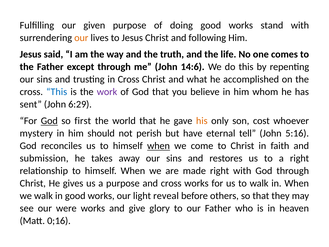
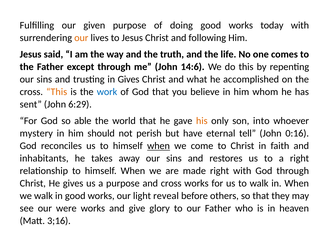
stand: stand -> today
in Cross: Cross -> Gives
This at (57, 92) colour: blue -> orange
work colour: purple -> blue
God at (49, 121) underline: present -> none
first: first -> able
cost: cost -> into
5:16: 5:16 -> 0:16
submission: submission -> inhabitants
0;16: 0;16 -> 3;16
